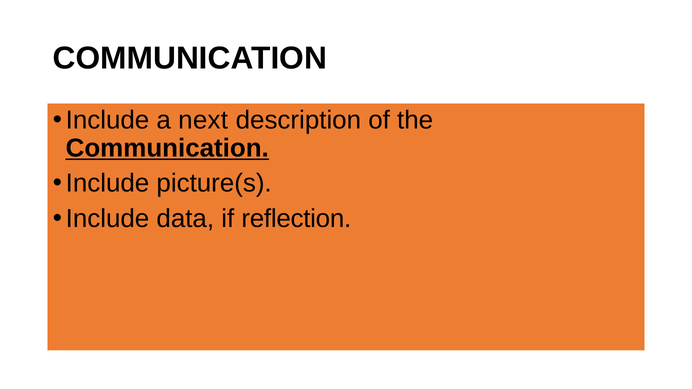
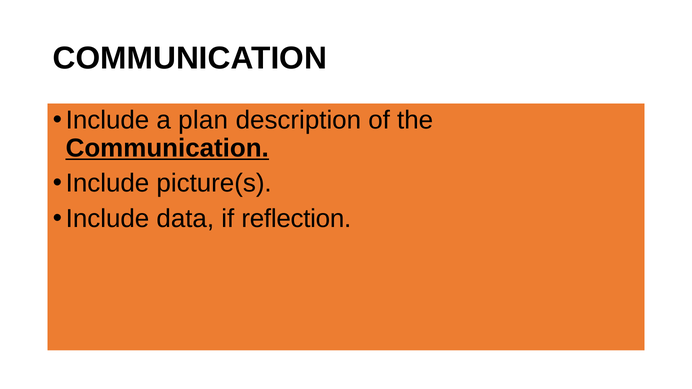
next: next -> plan
